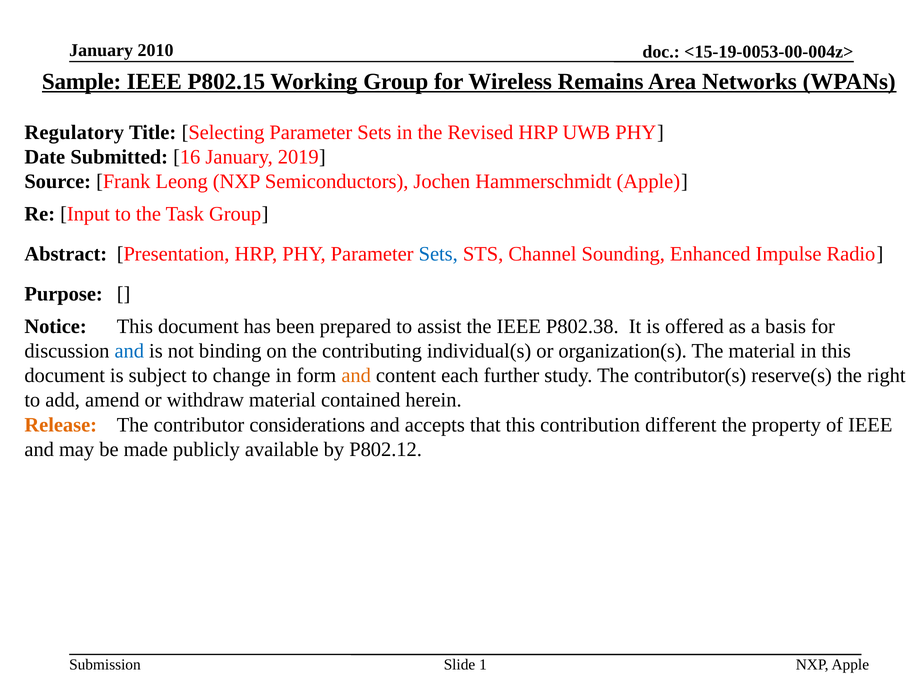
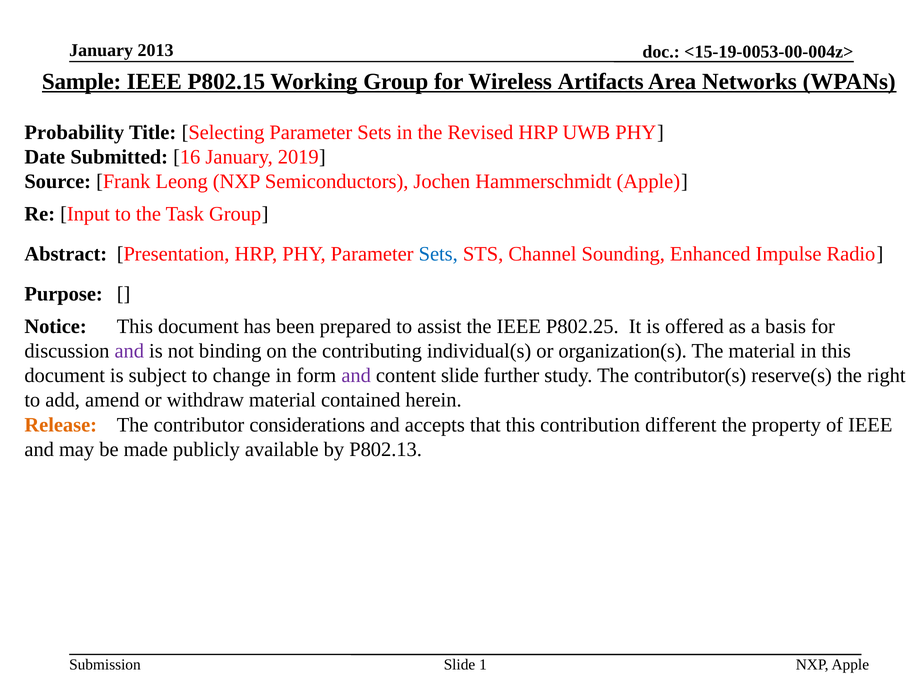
2010: 2010 -> 2013
Remains: Remains -> Artifacts
Regulatory: Regulatory -> Probability
P802.38: P802.38 -> P802.25
and at (129, 351) colour: blue -> purple
and at (356, 375) colour: orange -> purple
content each: each -> slide
P802.12: P802.12 -> P802.13
